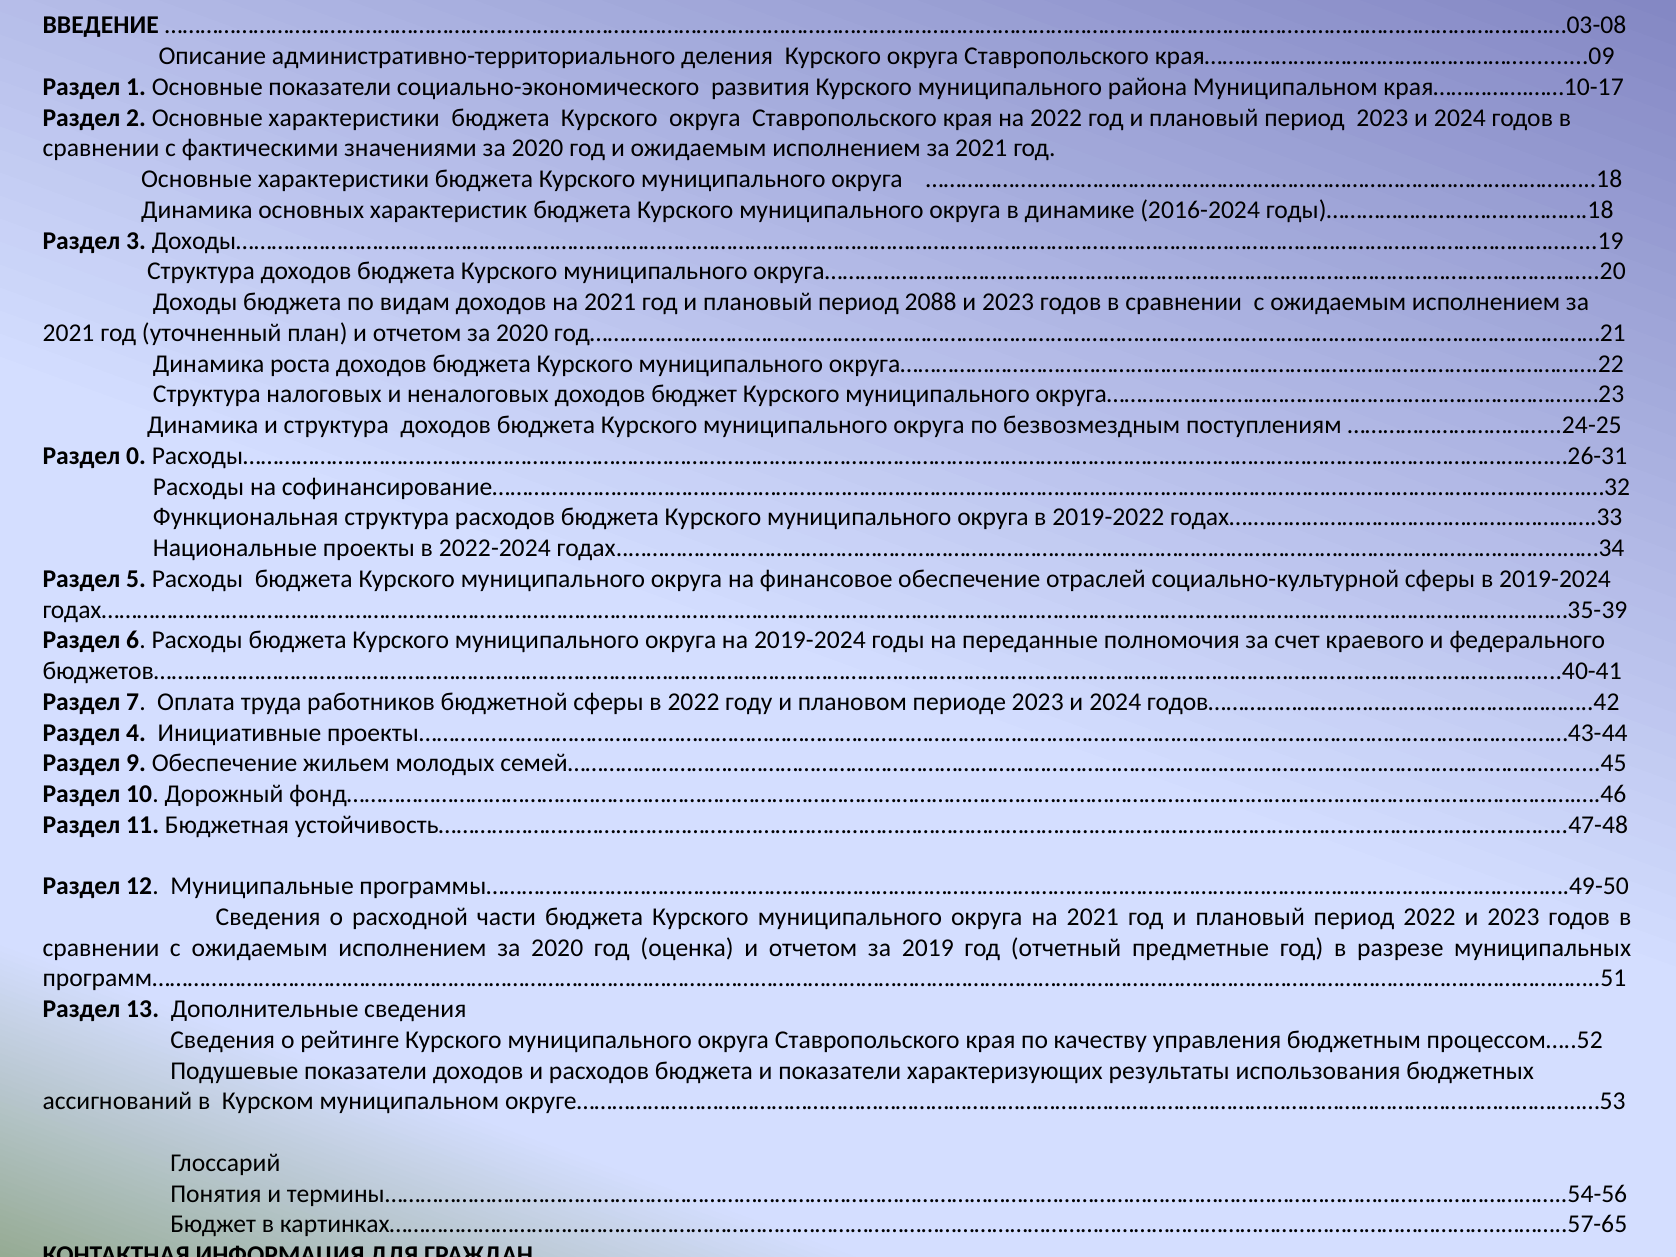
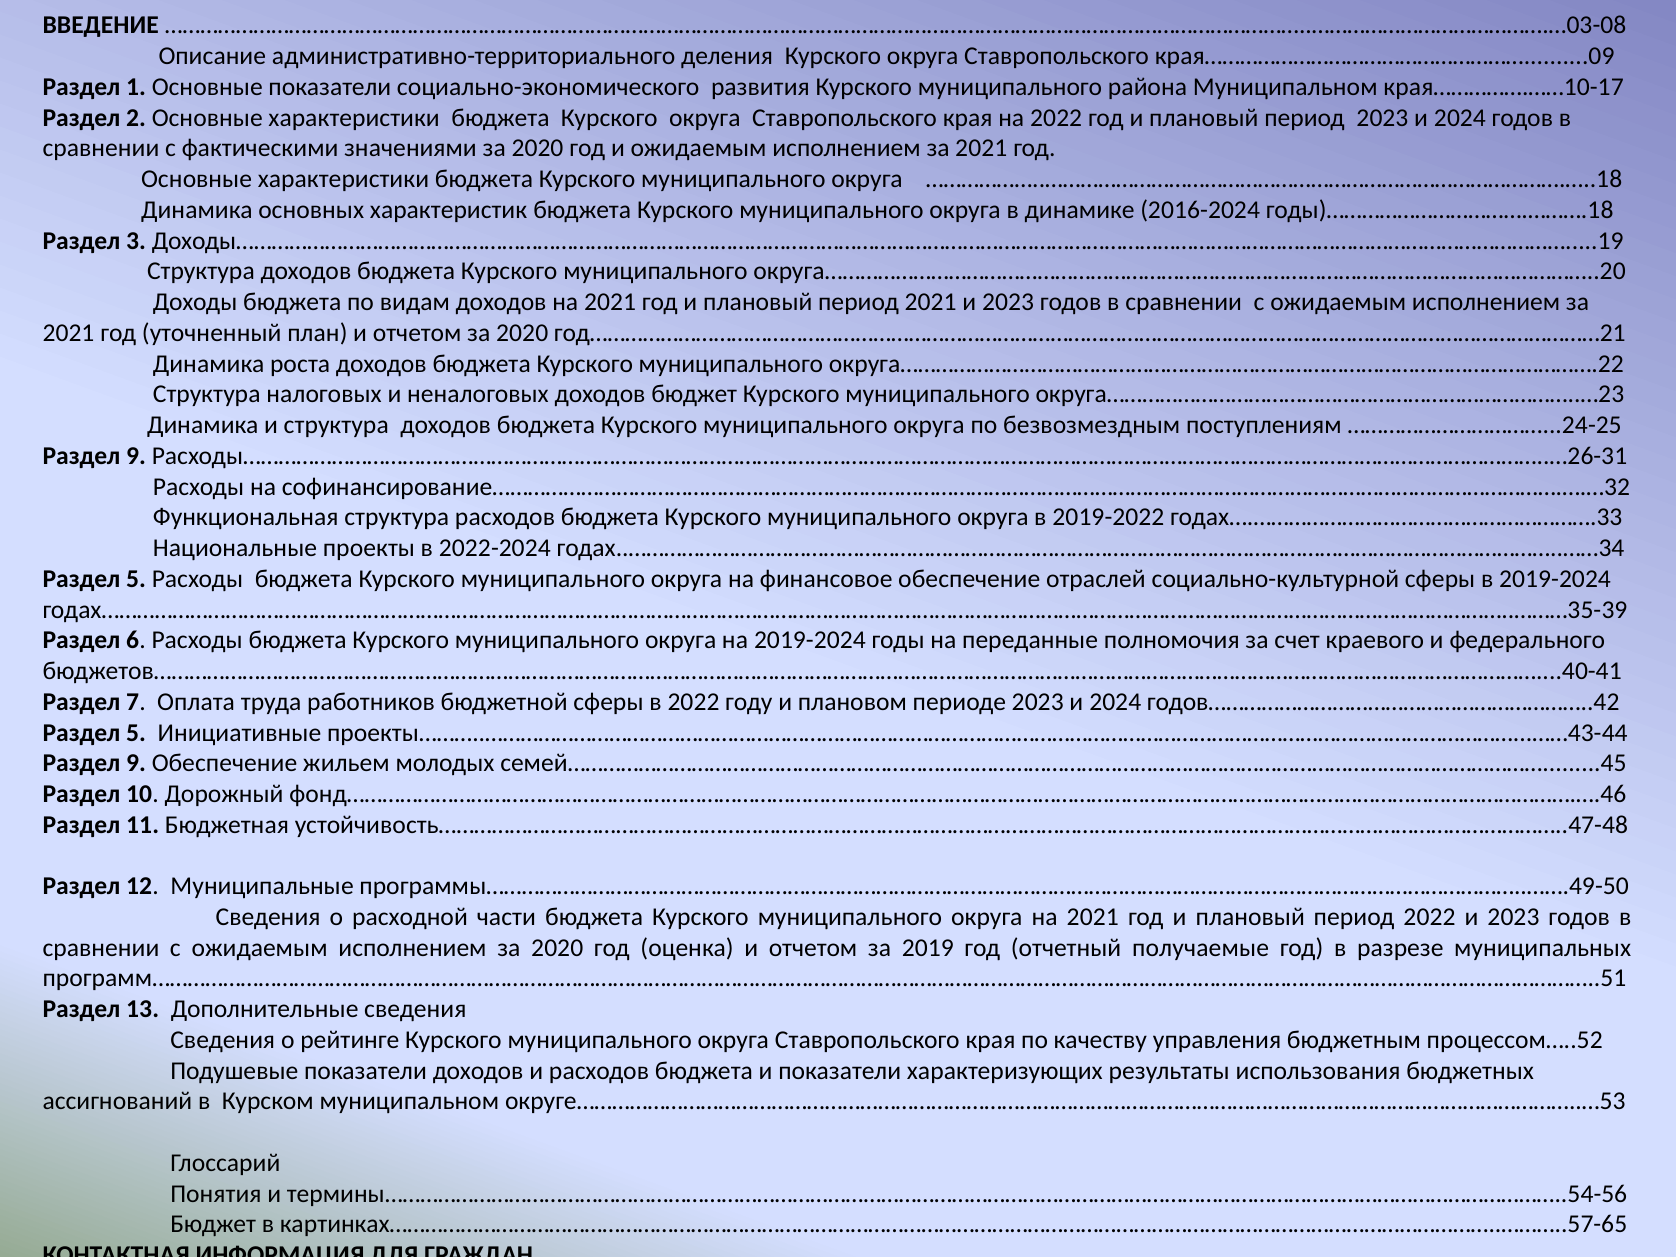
период 2088: 2088 -> 2021
0 at (136, 456): 0 -> 9
4 at (136, 733): 4 -> 5
предметные: предметные -> получаемые
